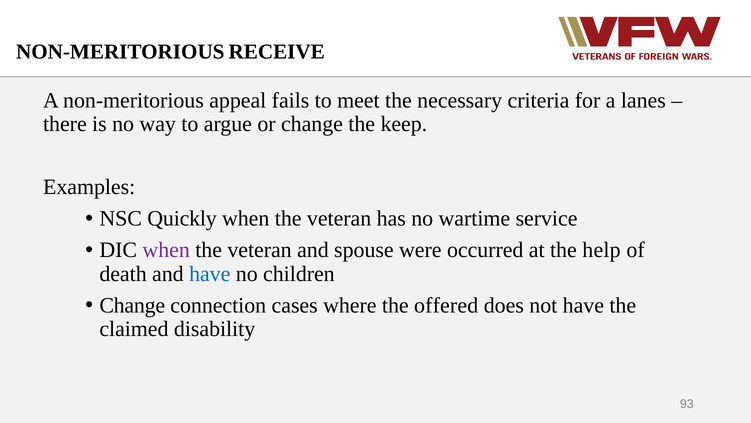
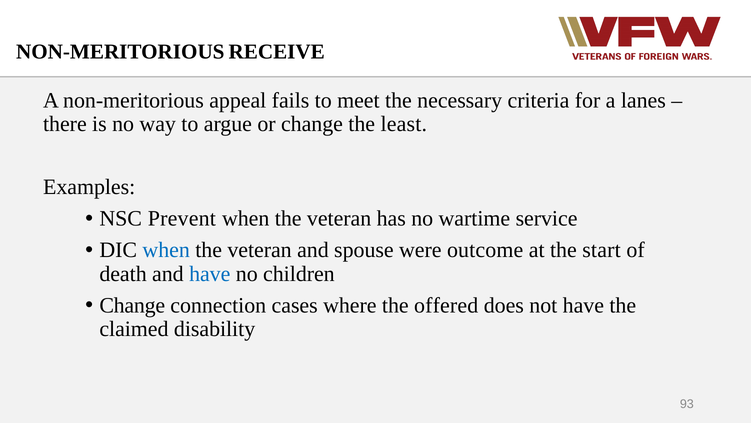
keep: keep -> least
Quickly: Quickly -> Prevent
when at (166, 250) colour: purple -> blue
occurred: occurred -> outcome
help: help -> start
